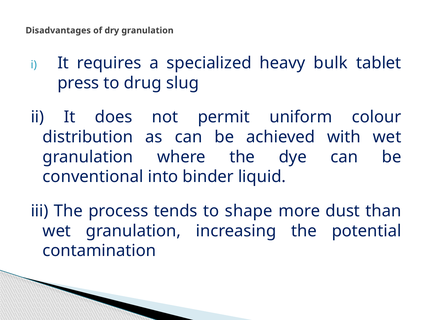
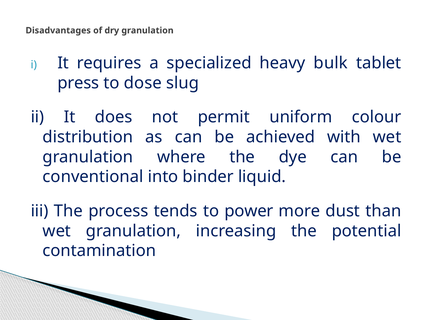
drug: drug -> dose
shape: shape -> power
